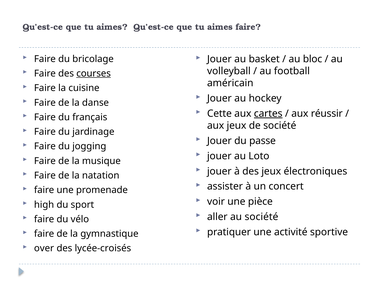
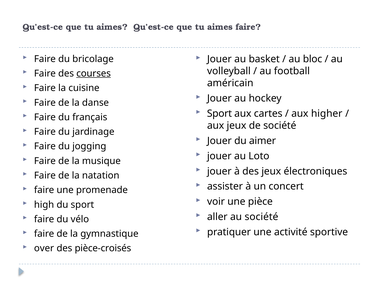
Cette at (219, 113): Cette -> Sport
cartes underline: present -> none
réussir: réussir -> higher
passe: passe -> aimer
lycée-croisés: lycée-croisés -> pièce-croisés
